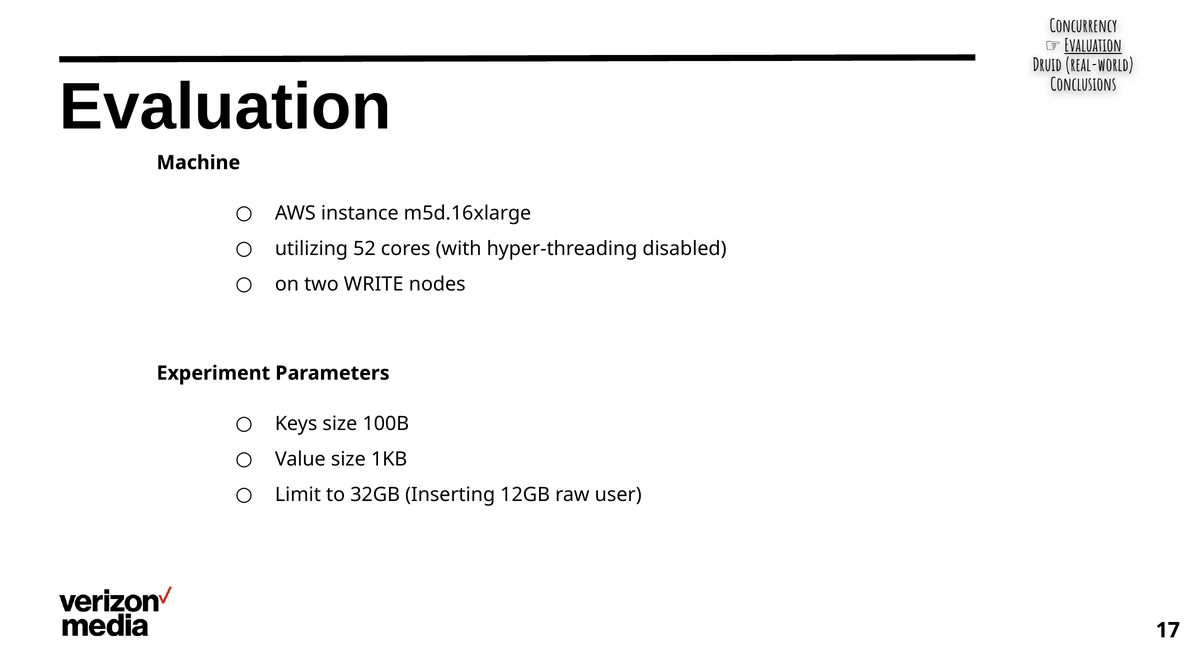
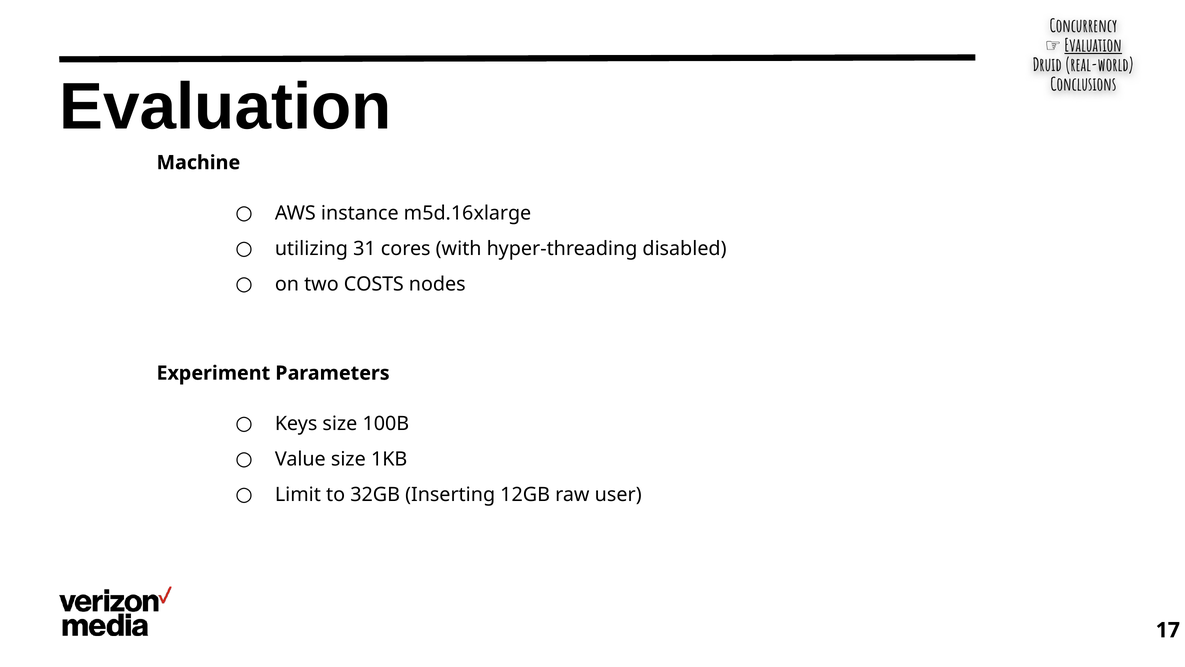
52: 52 -> 31
WRITE: WRITE -> COSTS
